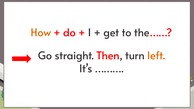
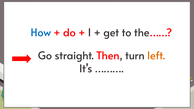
How colour: orange -> blue
